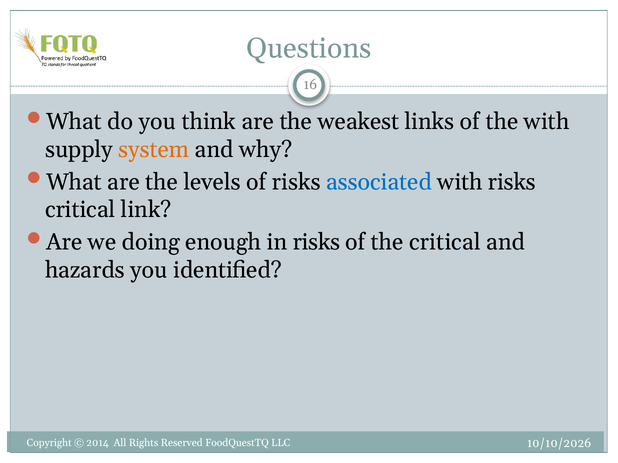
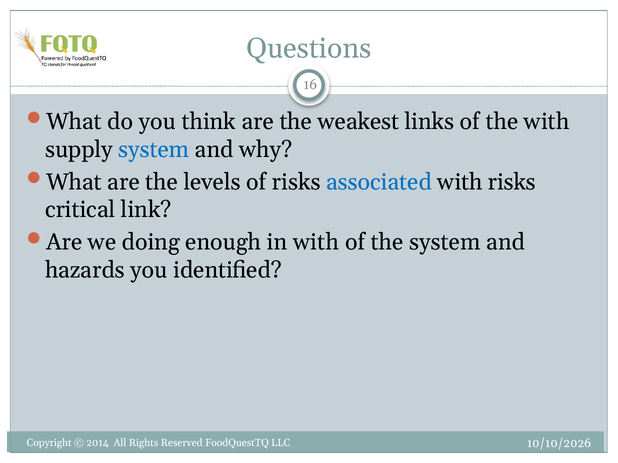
system at (154, 150) colour: orange -> blue
in risks: risks -> with
the critical: critical -> system
